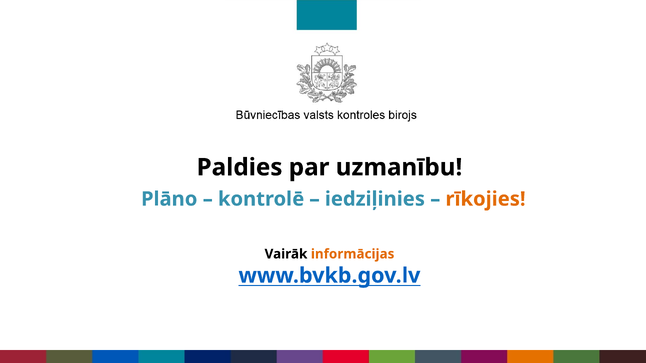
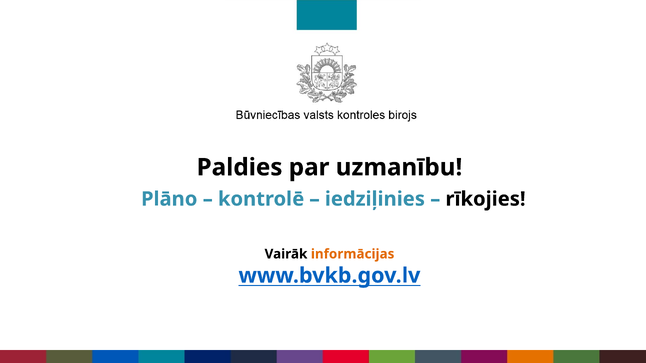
rīkojies colour: orange -> black
